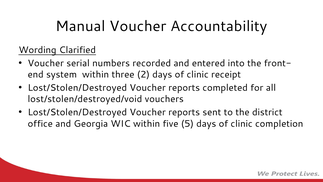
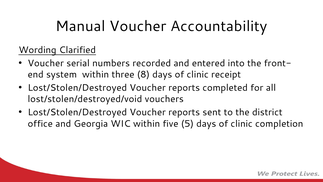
2: 2 -> 8
